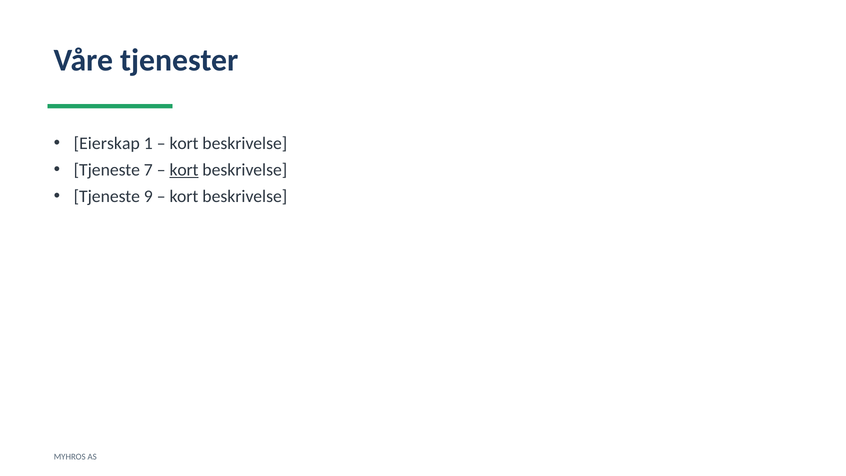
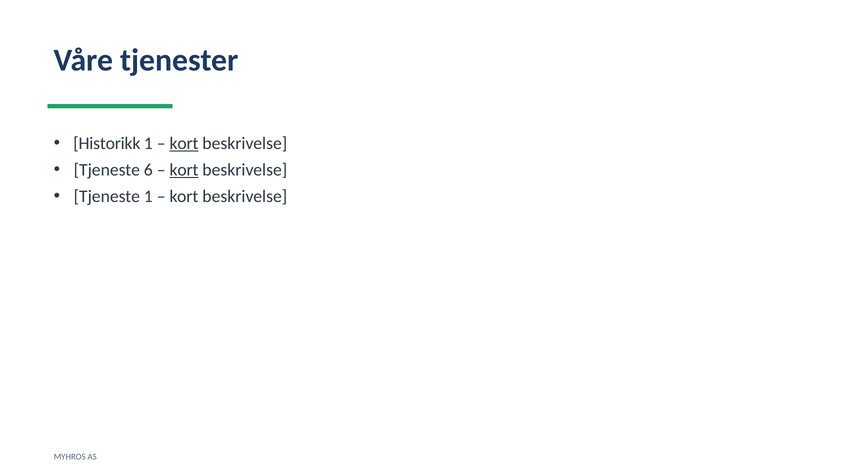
Eierskap: Eierskap -> Historikk
kort at (184, 143) underline: none -> present
7: 7 -> 6
Tjeneste 9: 9 -> 1
